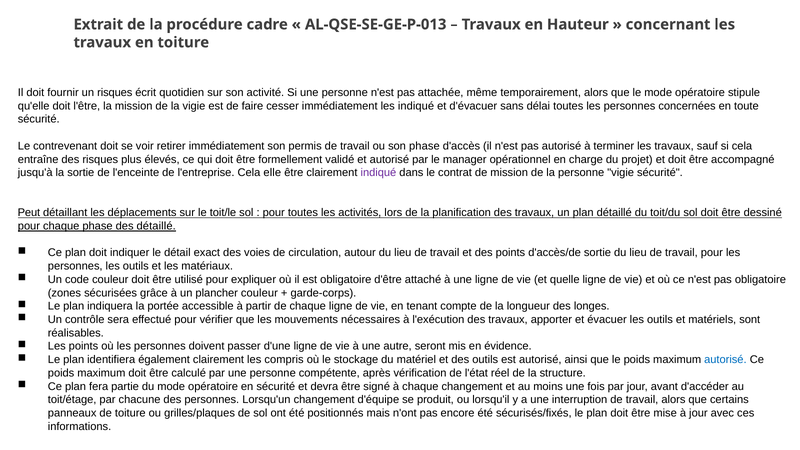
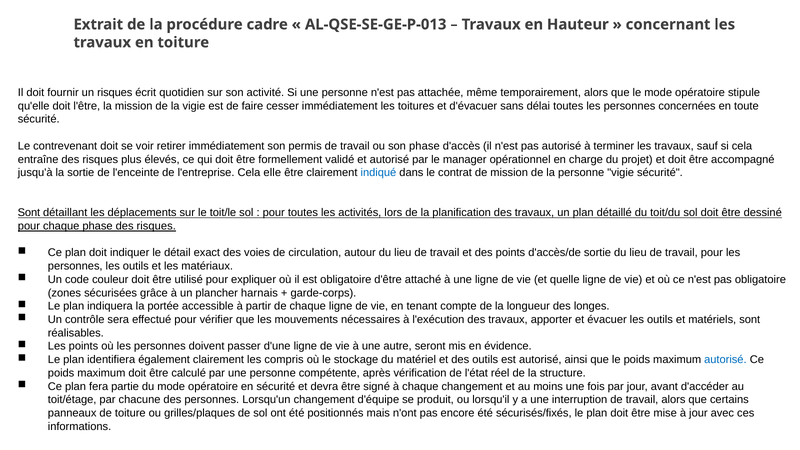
les indiqué: indiqué -> toitures
indiqué at (378, 173) colour: purple -> blue
Peut at (29, 213): Peut -> Sont
phase des détaillé: détaillé -> risques
plancher couleur: couleur -> harnais
